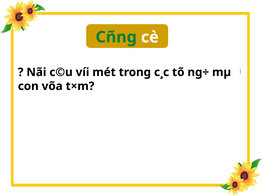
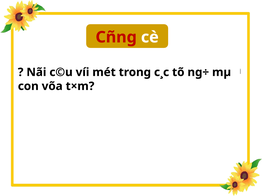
Cñng colour: green -> red
